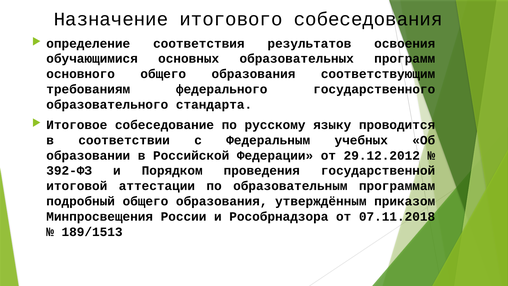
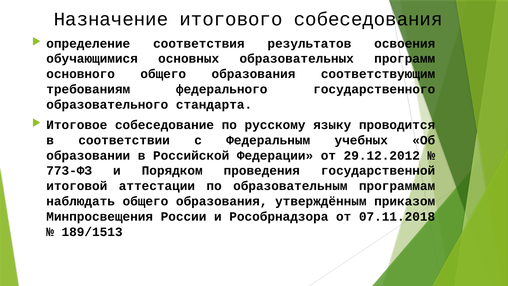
392-ФЗ: 392-ФЗ -> 773-ФЗ
подробный: подробный -> наблюдать
